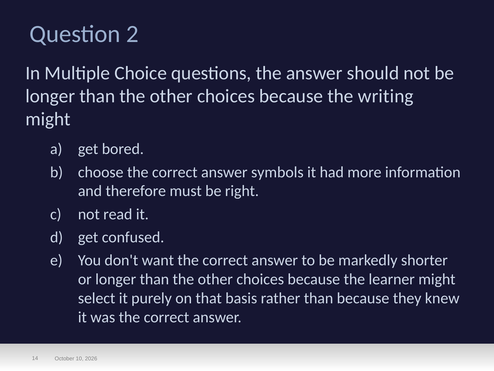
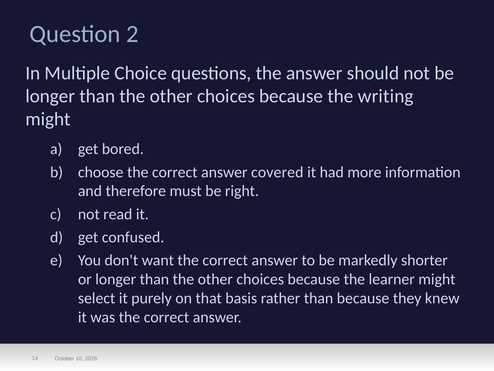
symbols: symbols -> covered
